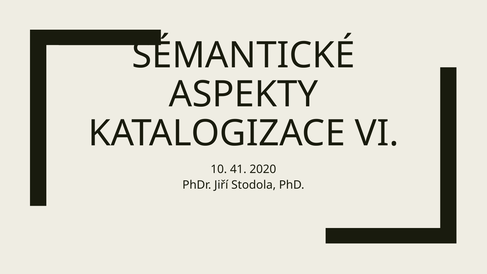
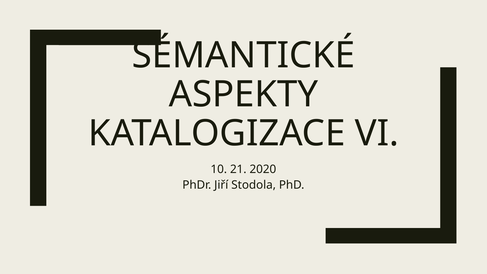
41: 41 -> 21
